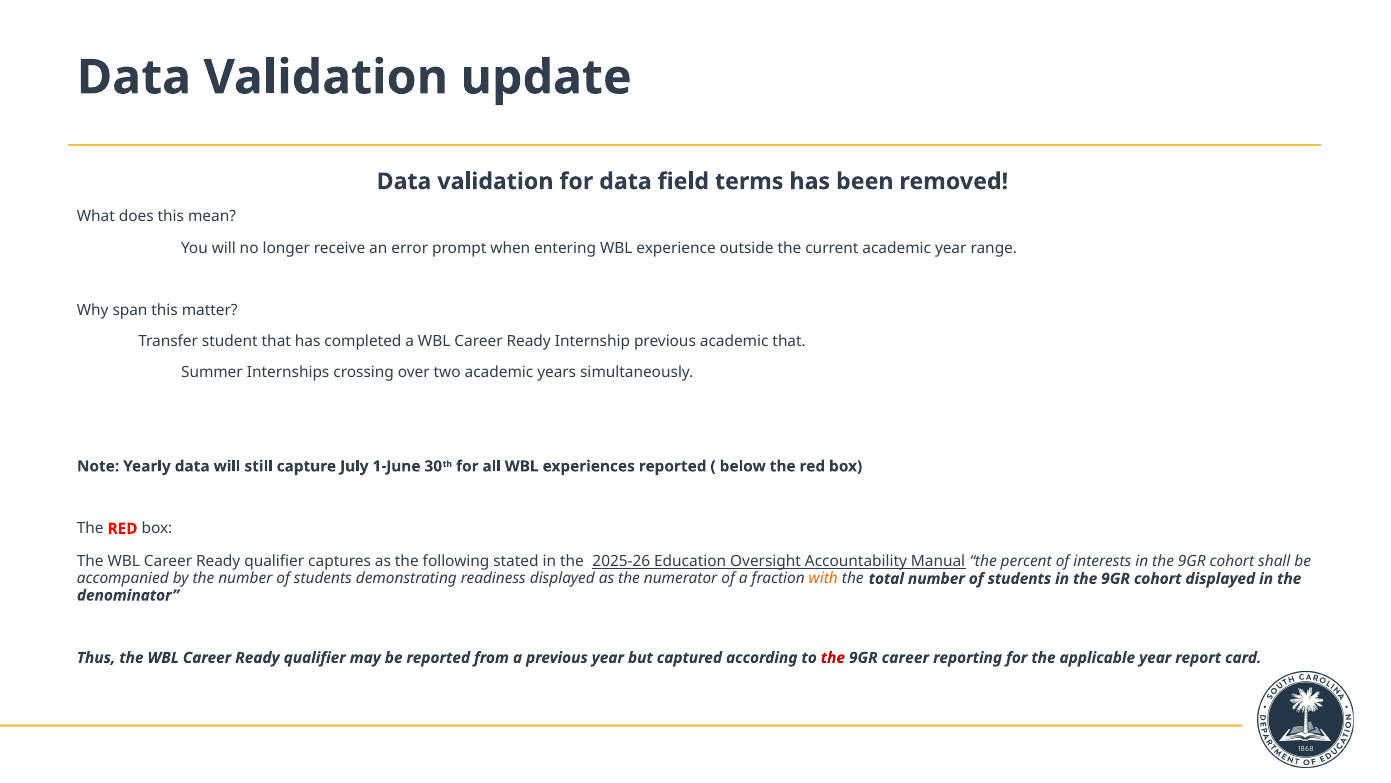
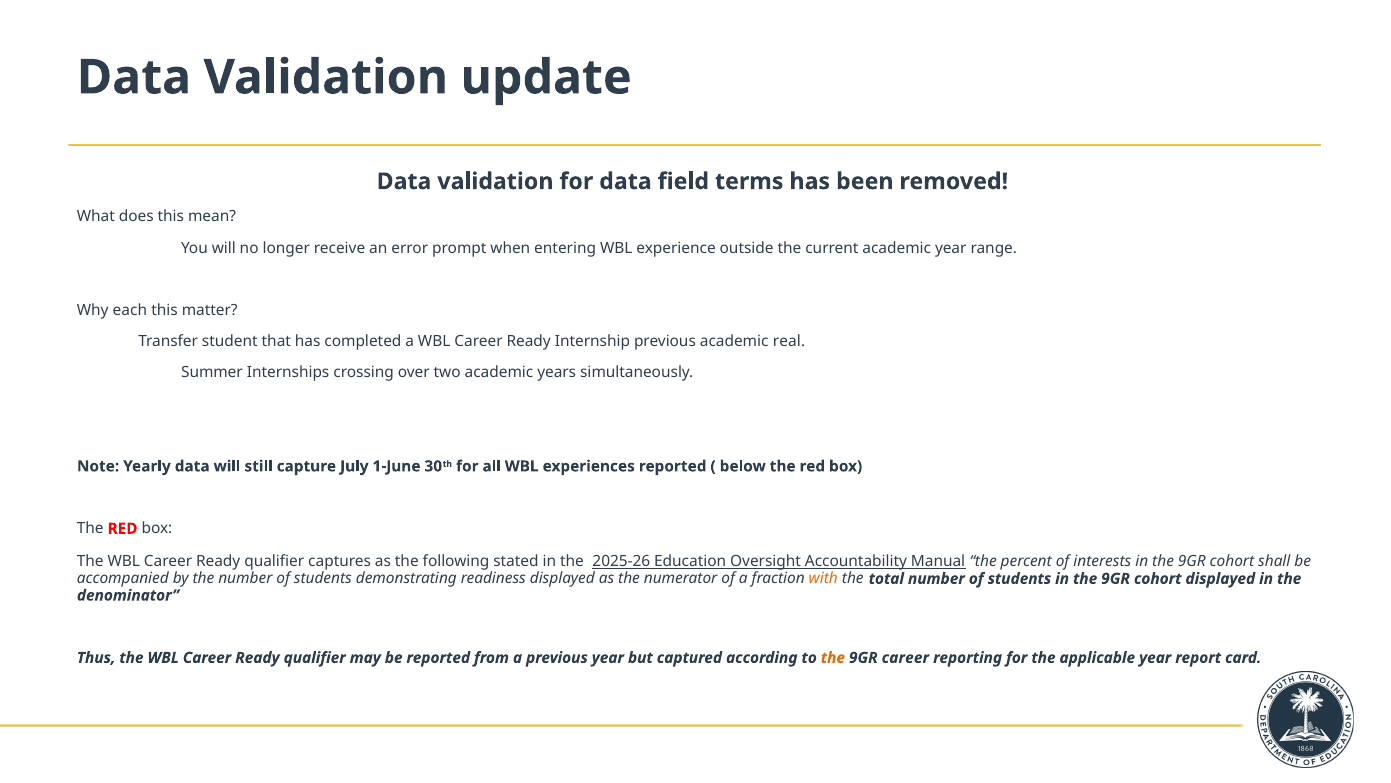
span: span -> each
academic that: that -> real
the at (833, 657) colour: red -> orange
